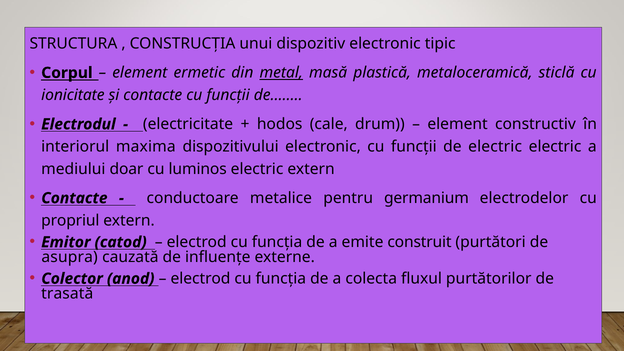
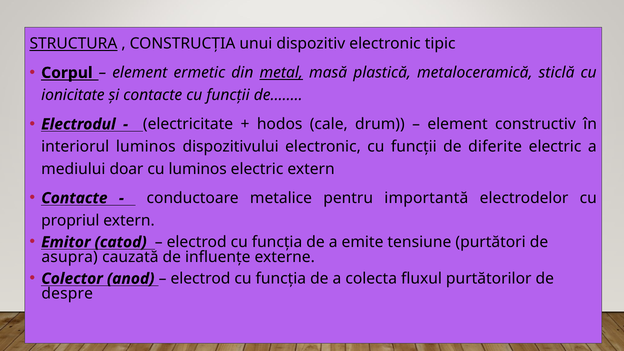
STRUCTURA underline: none -> present
interiorul maxima: maxima -> luminos
de electric: electric -> diferite
germanium: germanium -> importantă
construit: construit -> tensiune
trasată: trasată -> despre
